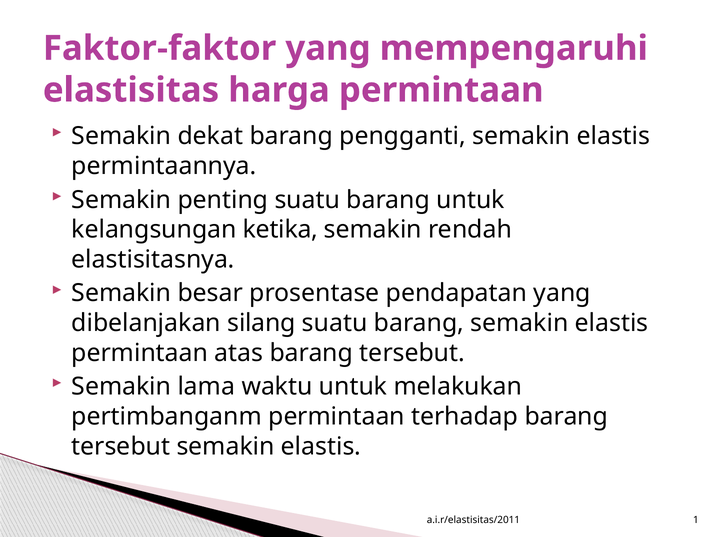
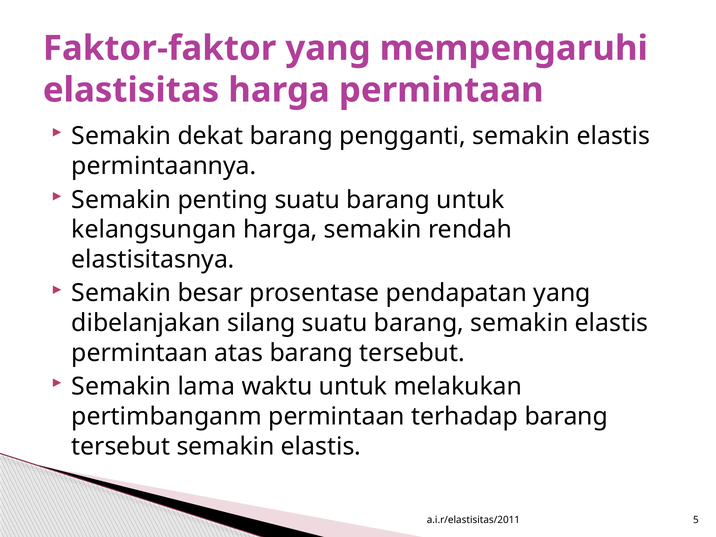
kelangsungan ketika: ketika -> harga
1: 1 -> 5
